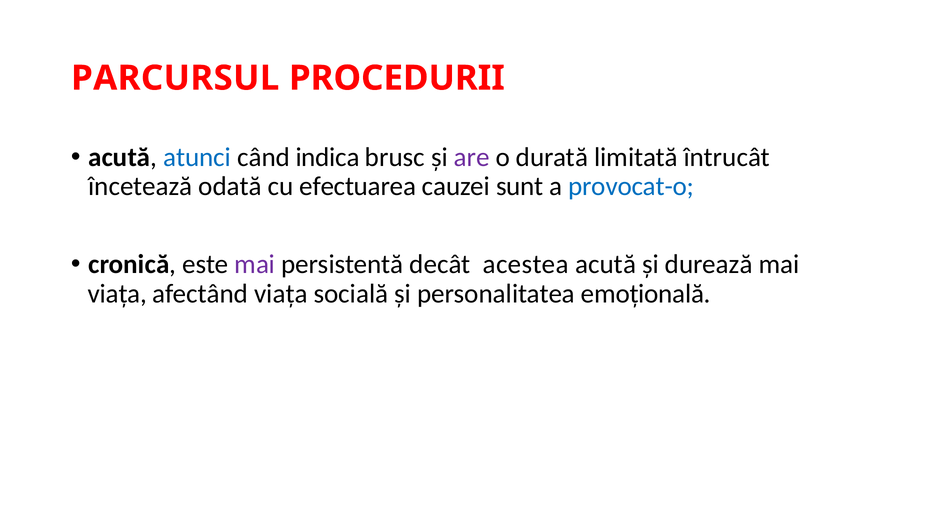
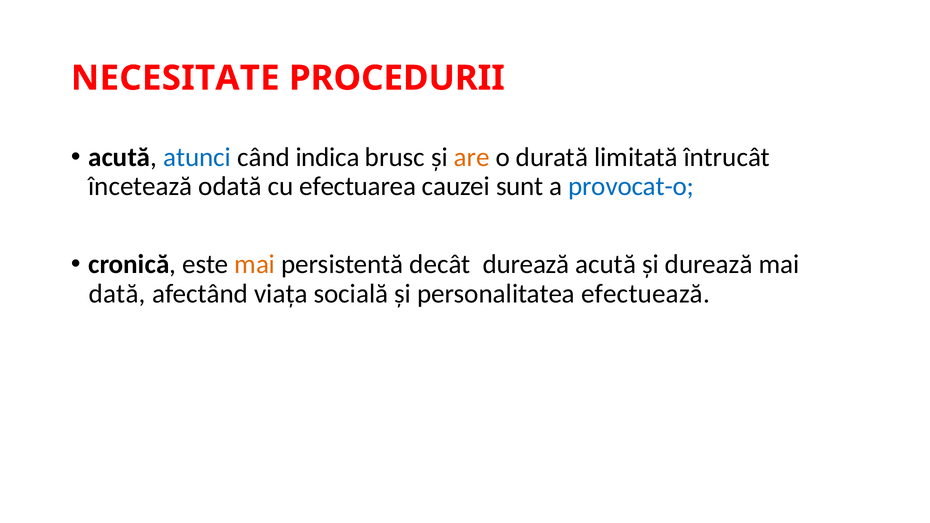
PARCURSUL: PARCURSUL -> NECESITATE
are colour: purple -> orange
mai at (255, 265) colour: purple -> orange
decât acestea: acestea -> durează
viața at (117, 294): viața -> dată
emoțională: emoțională -> efectuează
